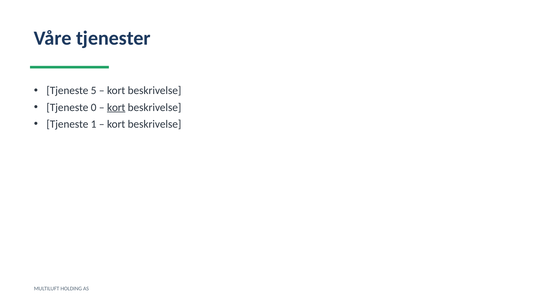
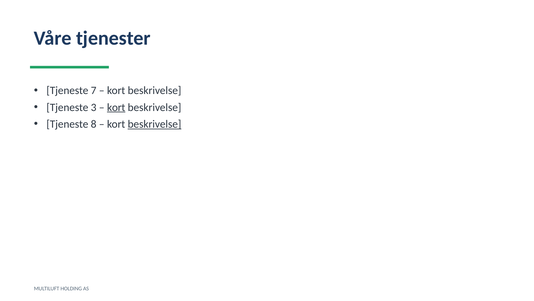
5: 5 -> 7
0: 0 -> 3
1: 1 -> 8
beskrivelse at (155, 124) underline: none -> present
